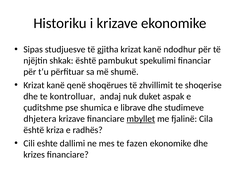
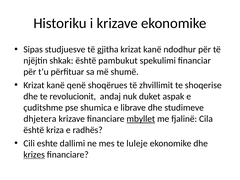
kontrolluar: kontrolluar -> revolucionit
fazen: fazen -> luleje
krizes underline: none -> present
